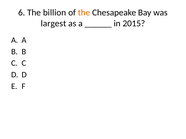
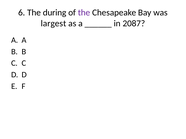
billion: billion -> during
the at (84, 13) colour: orange -> purple
2015: 2015 -> 2087
